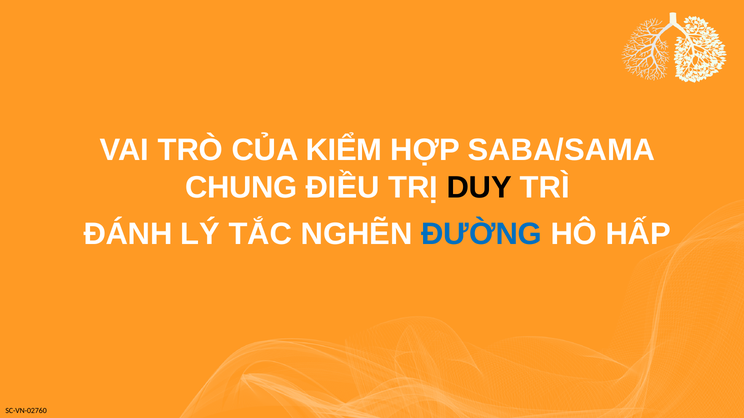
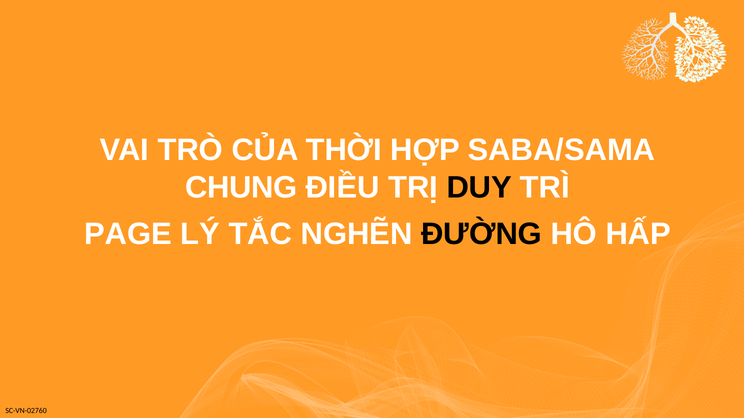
KIỂM: KIỂM -> THỜI
ĐÁNH: ĐÁNH -> PAGE
ĐƯỜNG colour: blue -> black
